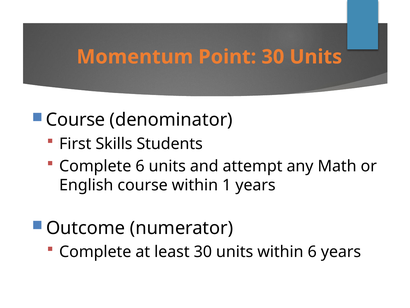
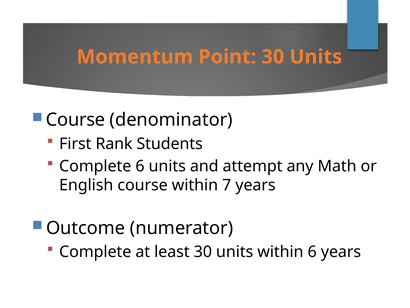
Skills: Skills -> Rank
1: 1 -> 7
